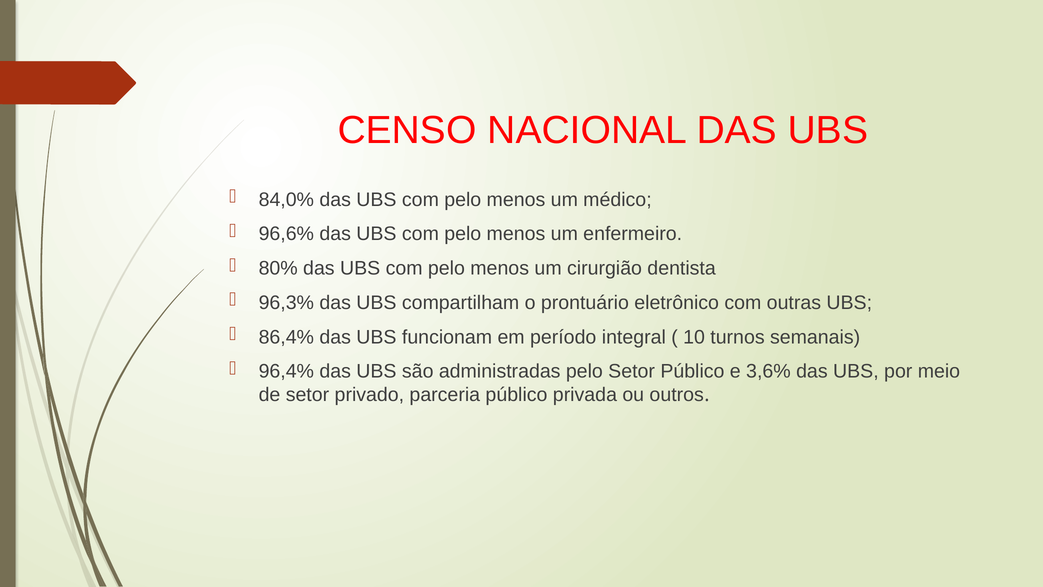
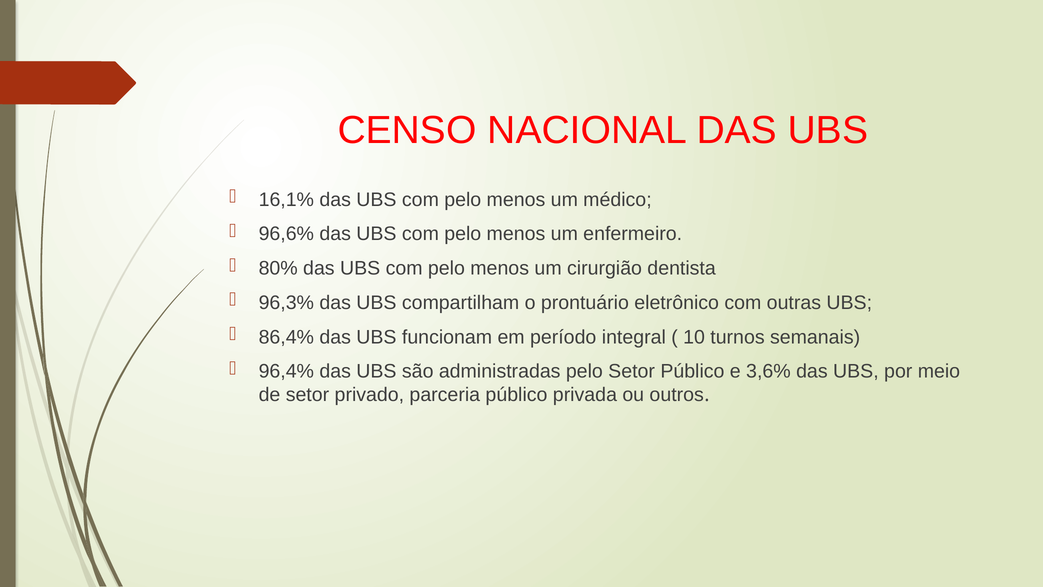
84,0%: 84,0% -> 16,1%
